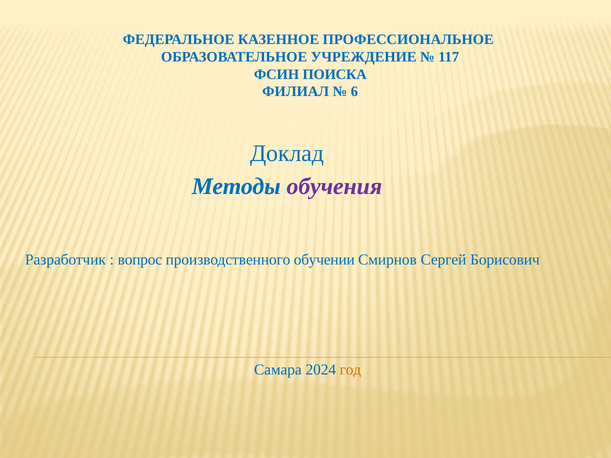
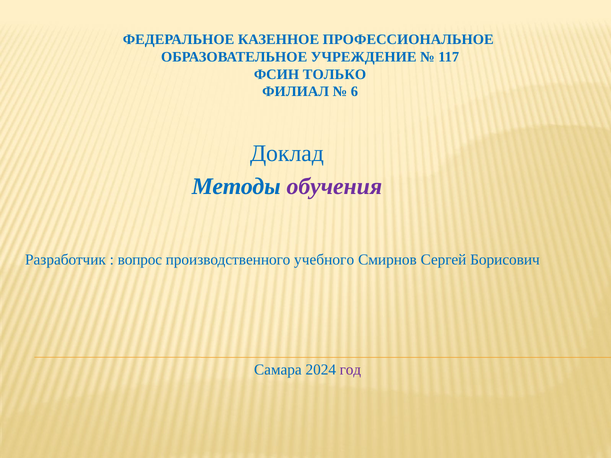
ПОИСКА: ПОИСКА -> ТОЛЬКО
обучении: обучении -> учебного
год colour: orange -> purple
